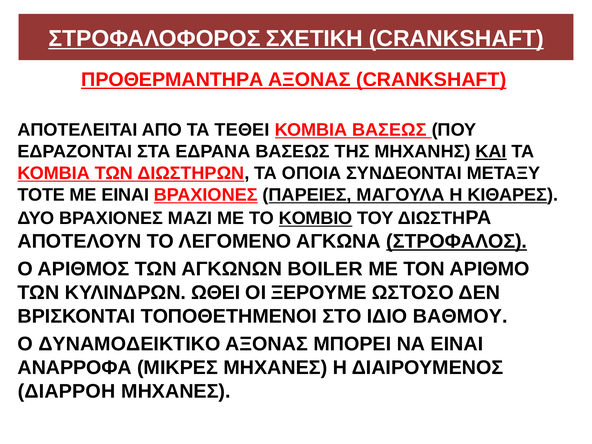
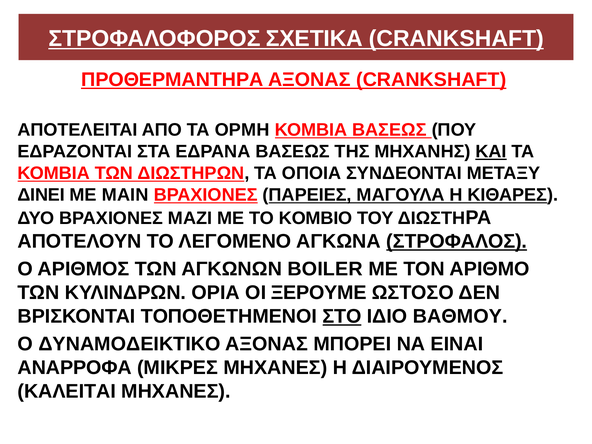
ΣΧΕΤΙΚΗ: ΣΧΕΤΙΚΗ -> ΣΧΕΤΙΚΑ
ΤΕΘΕΙ: ΤΕΘΕΙ -> ΟΡΜΗ
ΤΟΤΕ: ΤΟΤΕ -> ΔΙΝΕΙ
ΜΕ ΕΙΝΑΙ: ΕΙΝΑΙ -> MAIN
ΚΟΜΒΙΟ underline: present -> none
ΩΘΕΙ: ΩΘΕΙ -> ΟΡΙΑ
ΣΤΟ underline: none -> present
ΔΙΑΡΡΟΗ: ΔΙΑΡΡΟΗ -> ΚΑΛΕΙΤΑΙ
